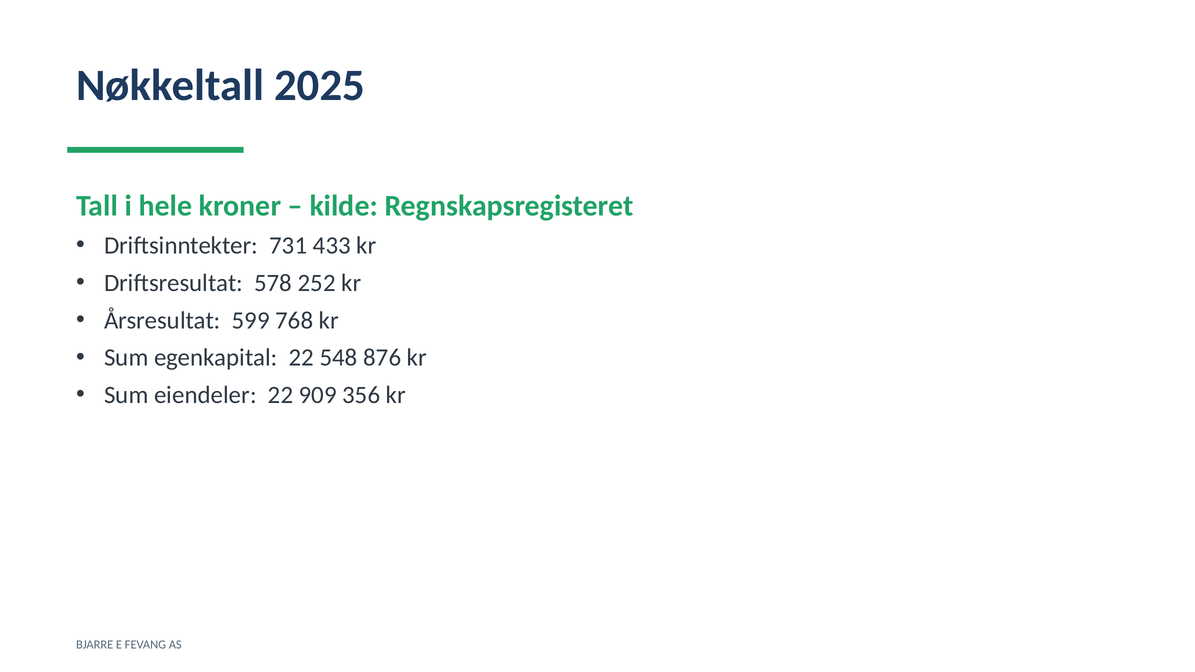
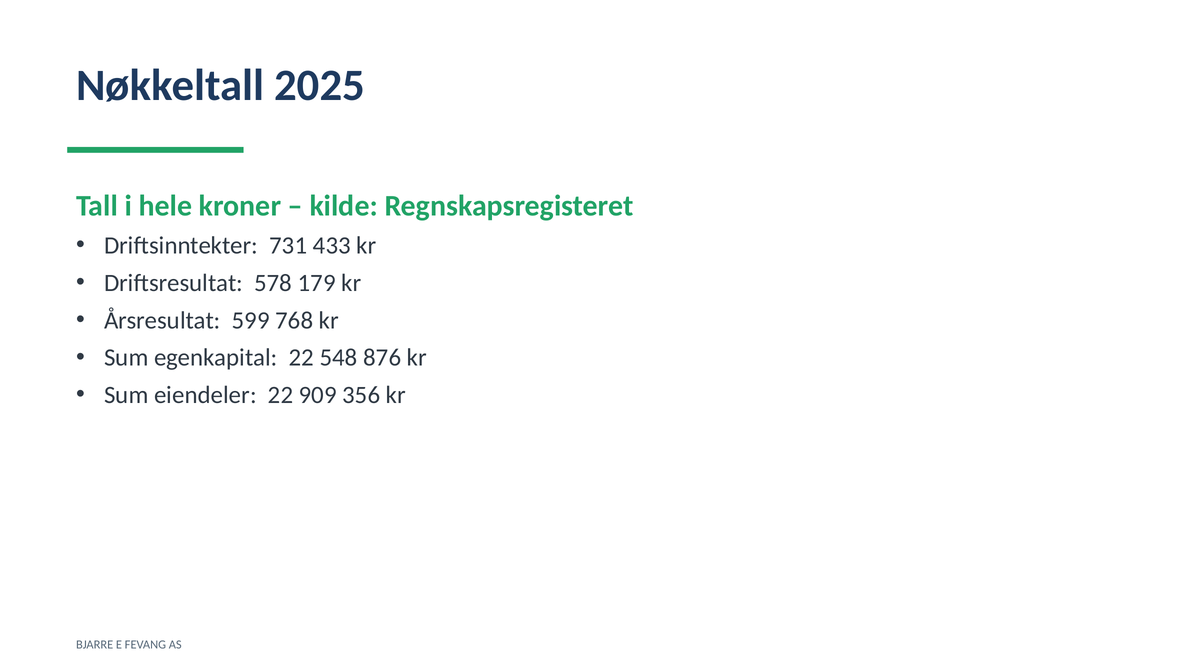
252: 252 -> 179
